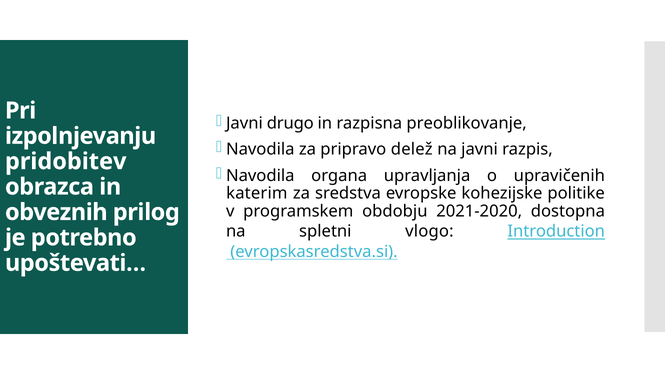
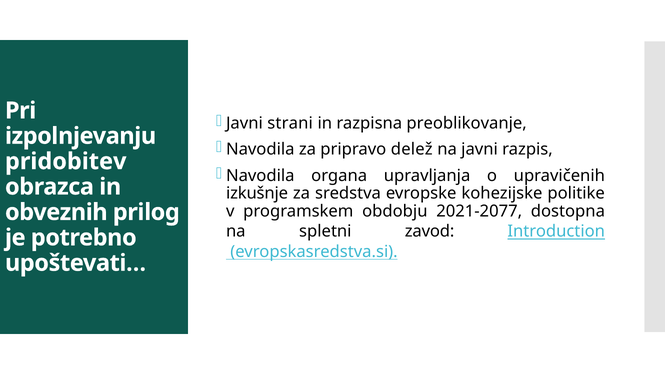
drugo: drugo -> strani
katerim: katerim -> izkušnje
2021-2020: 2021-2020 -> 2021-2077
vlogo: vlogo -> zavod
